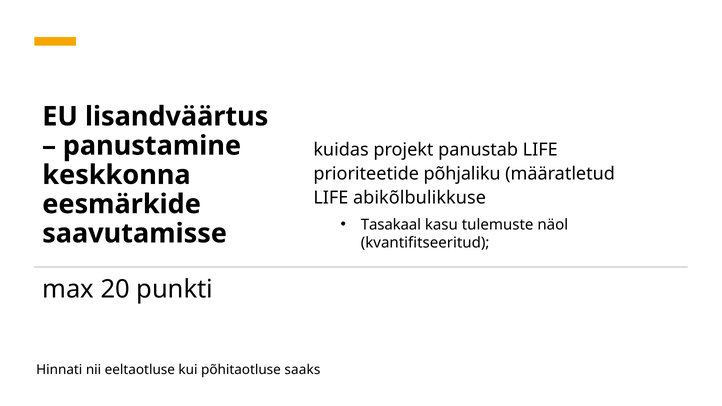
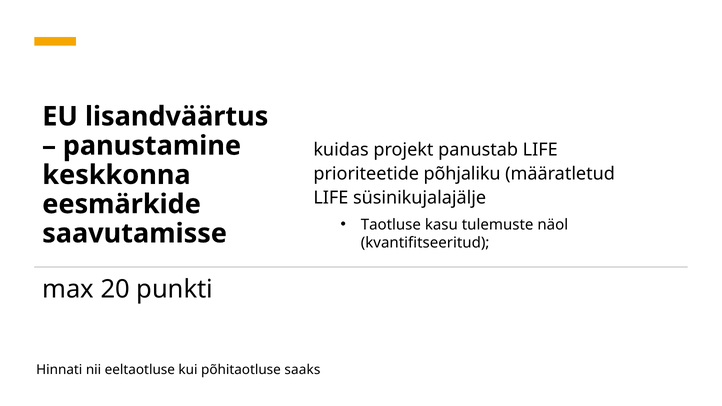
abikõlbulikkuse: abikõlbulikkuse -> süsinikujalajälje
Tasakaal: Tasakaal -> Taotluse
